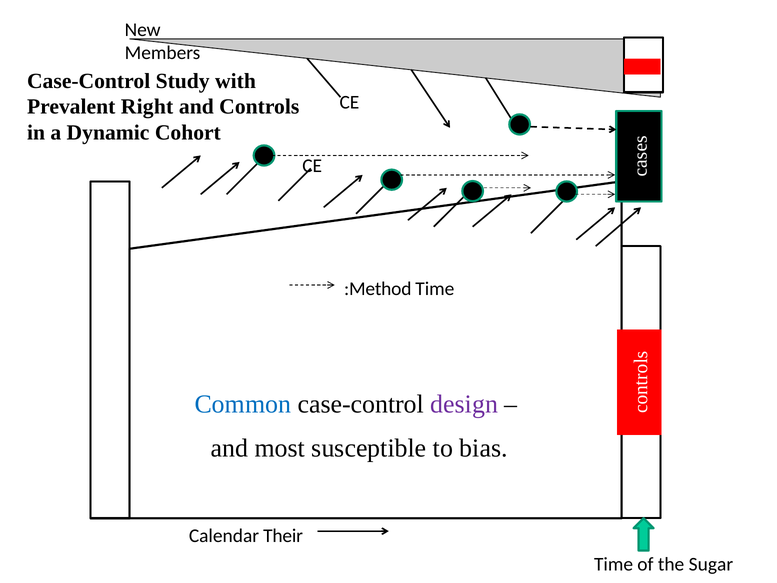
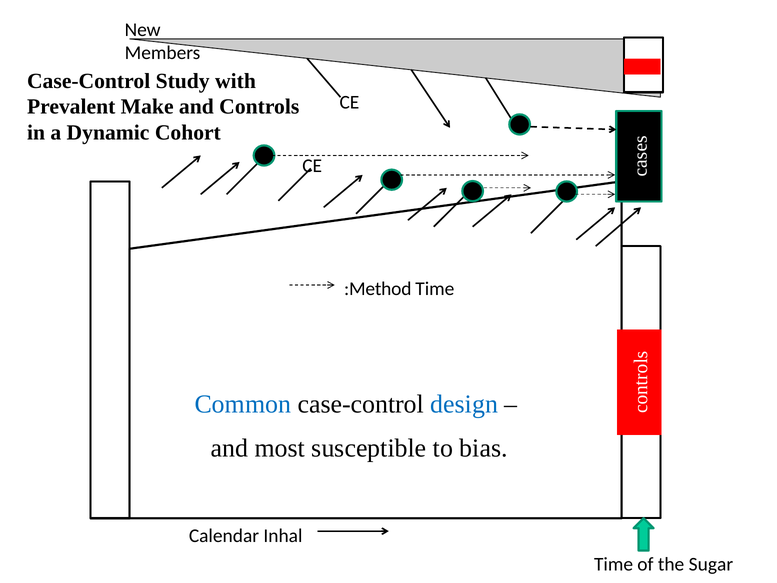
Right: Right -> Make
design colour: purple -> blue
Their: Their -> Inhal
